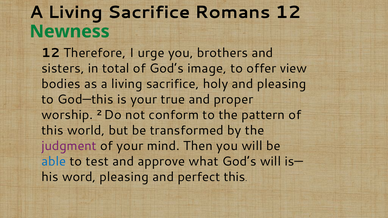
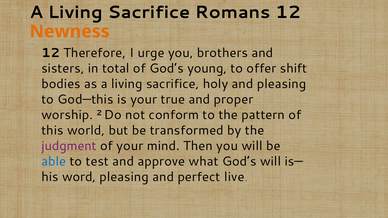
Newness colour: green -> orange
image: image -> young
view: view -> shift
perfect this: this -> live
